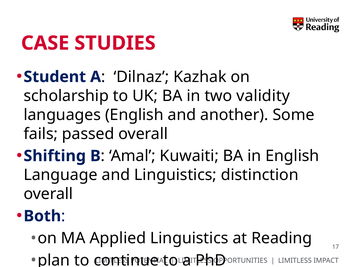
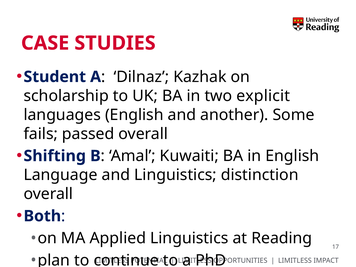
validity: validity -> explicit
